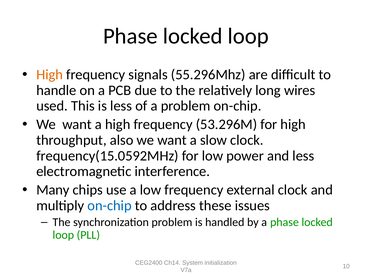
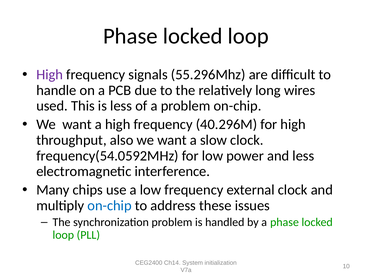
High at (50, 75) colour: orange -> purple
53.296M: 53.296M -> 40.296M
frequency(15.0592MHz: frequency(15.0592MHz -> frequency(54.0592MHz
